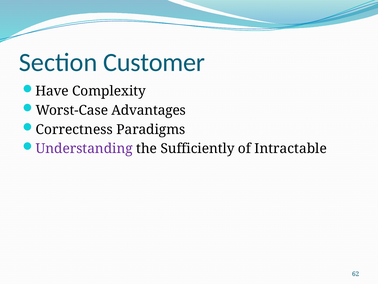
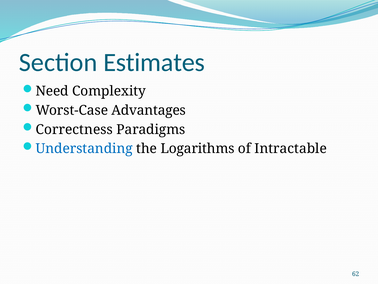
Customer: Customer -> Estimates
Have: Have -> Need
Understanding colour: purple -> blue
Sufficiently: Sufficiently -> Logarithms
